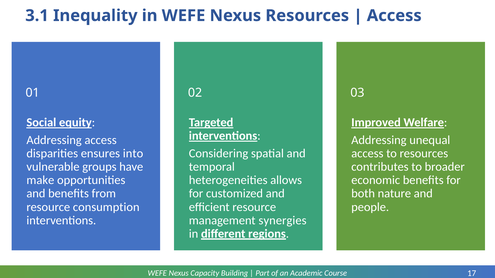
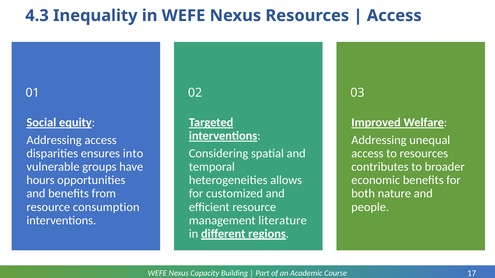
3.1: 3.1 -> 4.3
make: make -> hours
synergies: synergies -> literature
